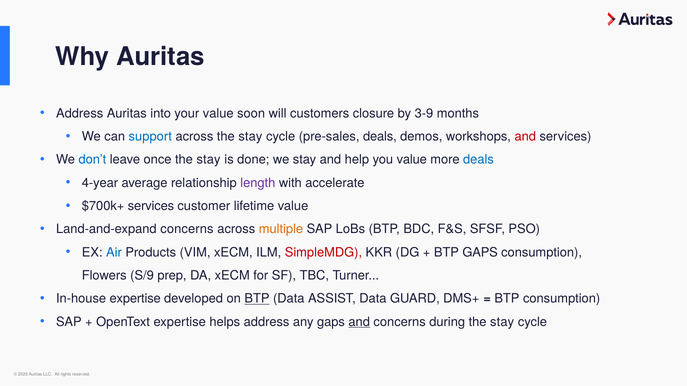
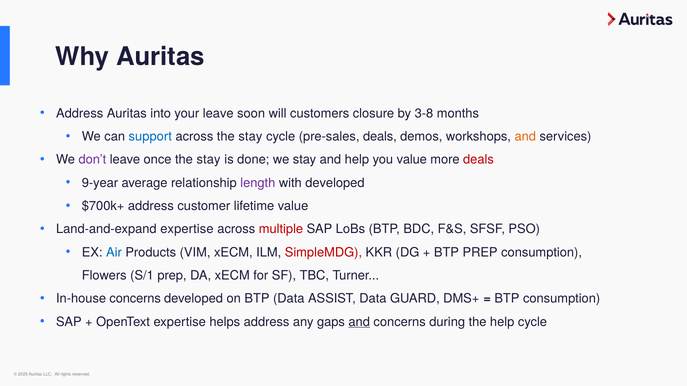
your value: value -> leave
3-9: 3-9 -> 3-8
and at (525, 137) colour: red -> orange
don’t colour: blue -> purple
deals at (478, 160) colour: blue -> red
4-year: 4-year -> 9-year
with accelerate: accelerate -> developed
$700k+ services: services -> address
Land-and-expand concerns: concerns -> expertise
multiple colour: orange -> red
BTP GAPS: GAPS -> PREP
S/9: S/9 -> S/1
In-house expertise: expertise -> concerns
BTP at (257, 299) underline: present -> none
during the stay: stay -> help
